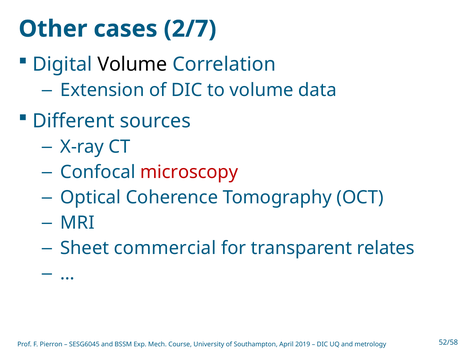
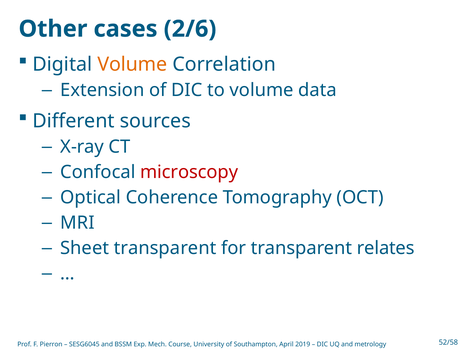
2/7: 2/7 -> 2/6
Volume at (132, 64) colour: black -> orange
Sheet commercial: commercial -> transparent
